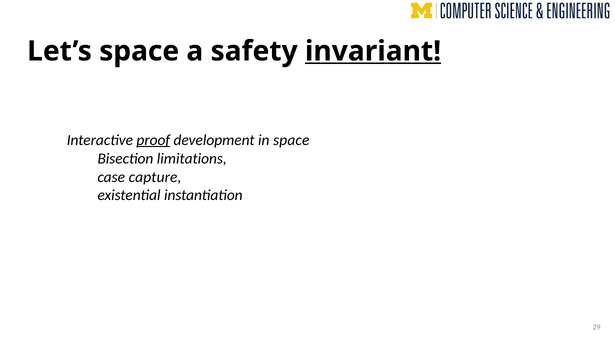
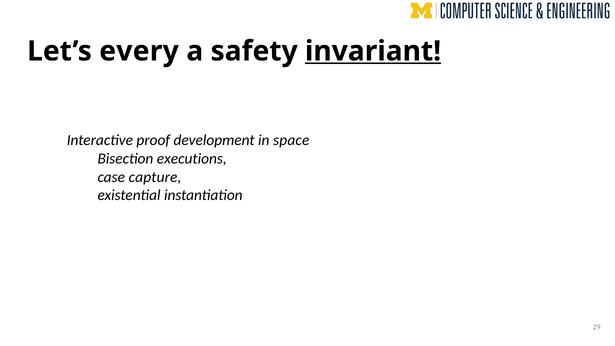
Let’s space: space -> every
proof underline: present -> none
limitations: limitations -> executions
